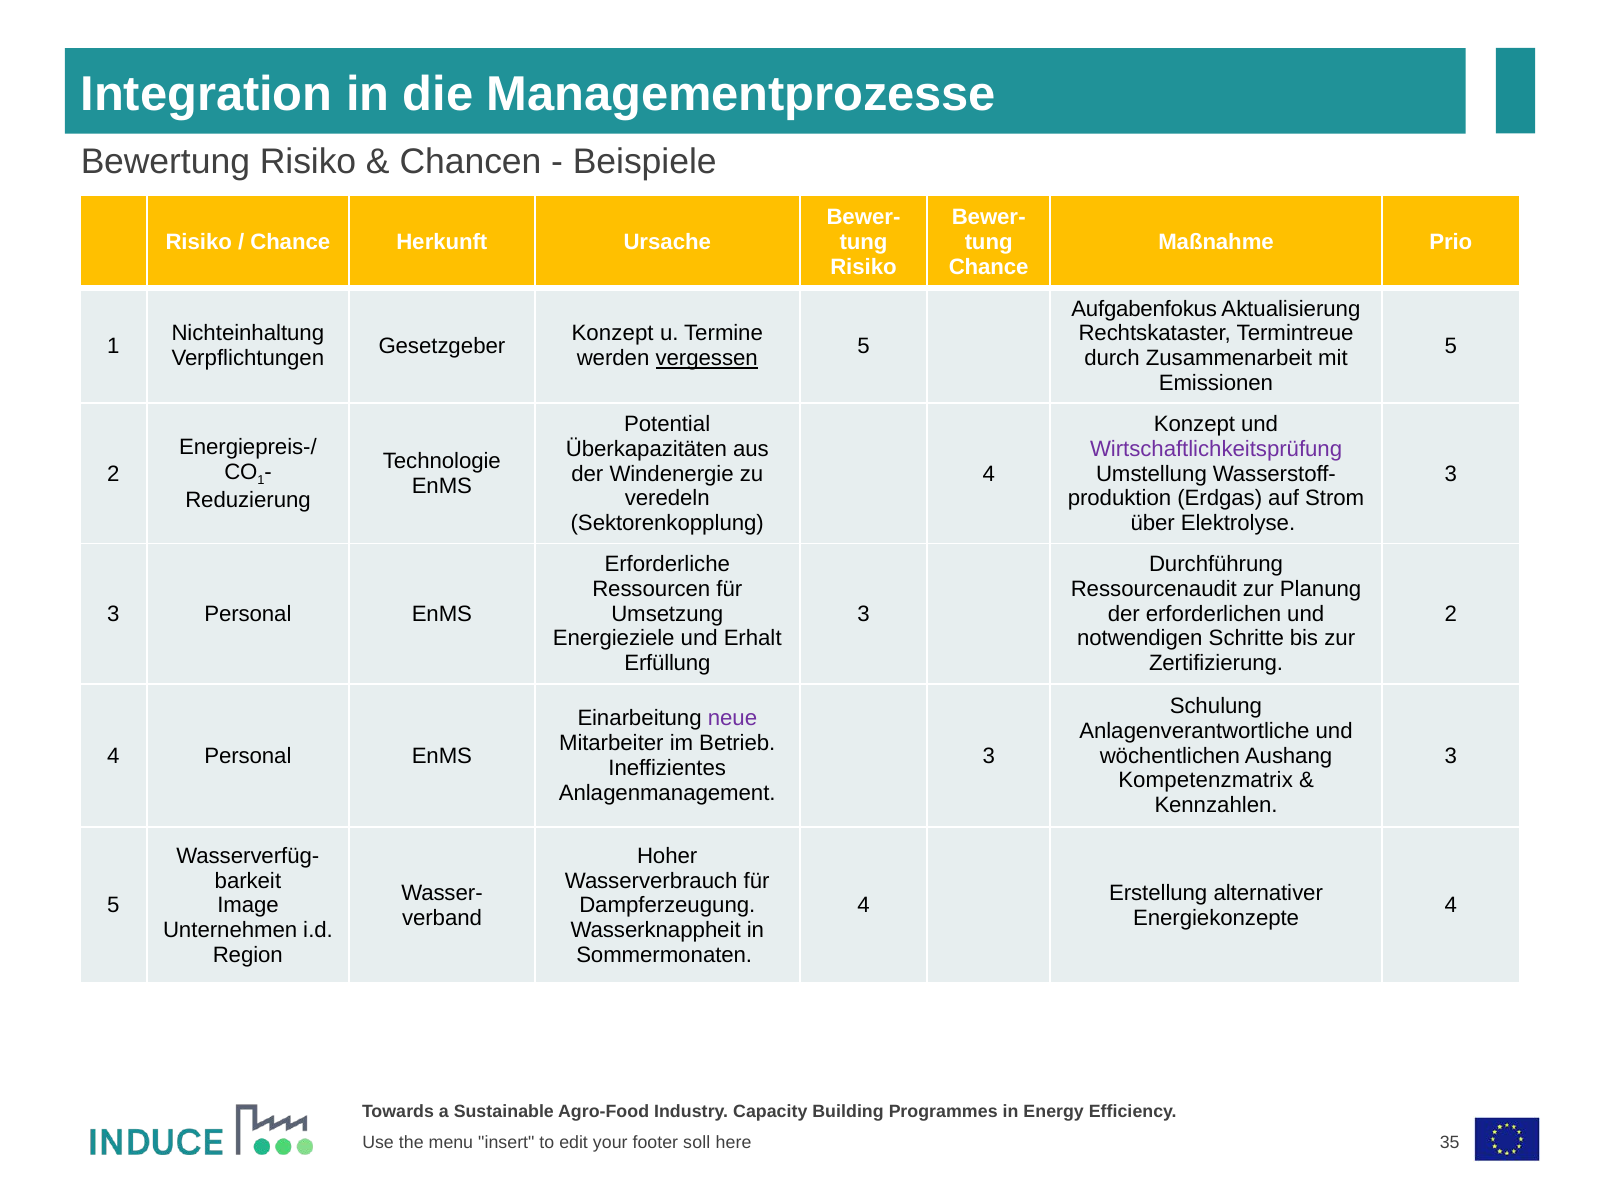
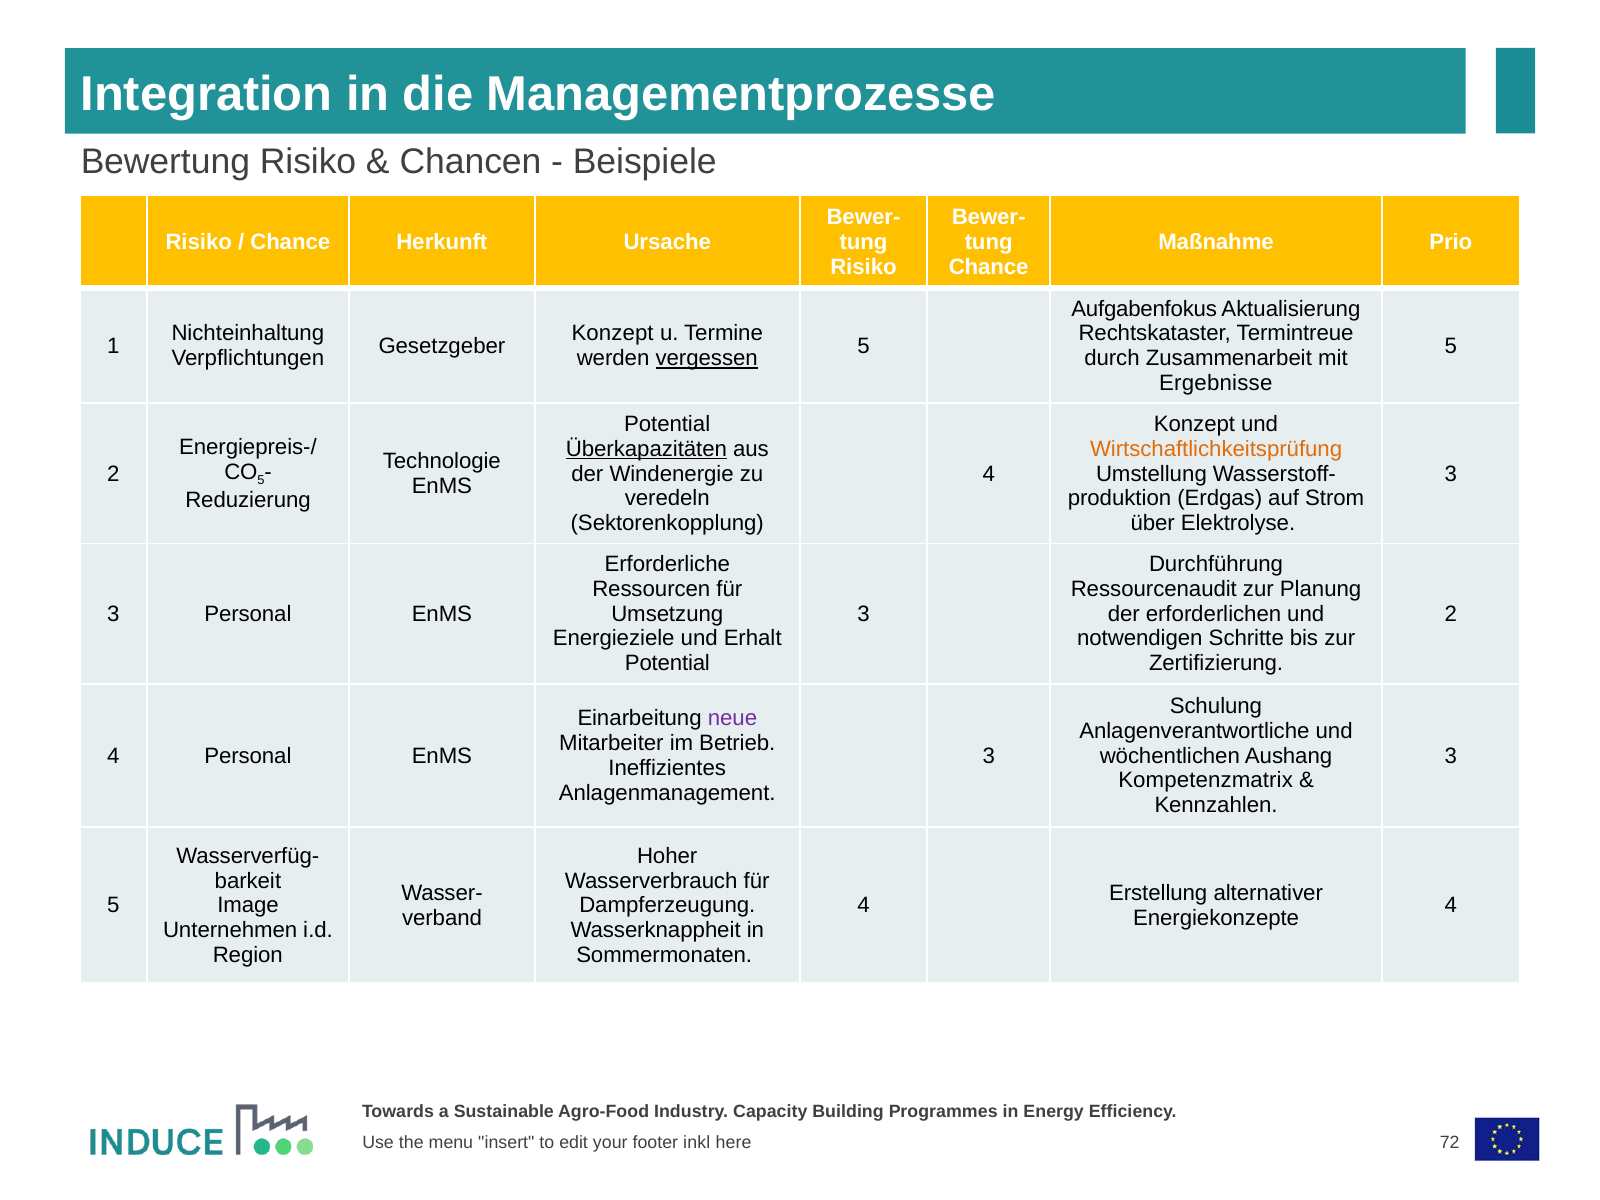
Emissionen: Emissionen -> Ergebnisse
Überkapazitäten underline: none -> present
Wirtschaftlichkeitsprüfung colour: purple -> orange
1 at (261, 481): 1 -> 5
Erfüllung at (667, 663): Erfüllung -> Potential
soll: soll -> inkl
35: 35 -> 72
